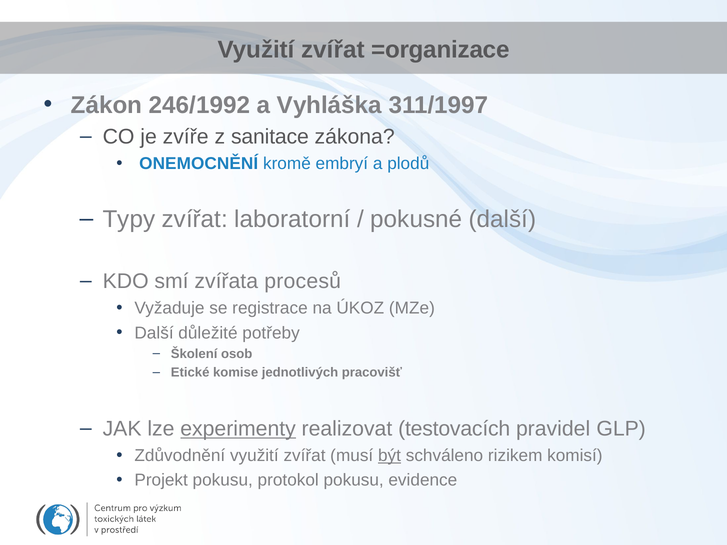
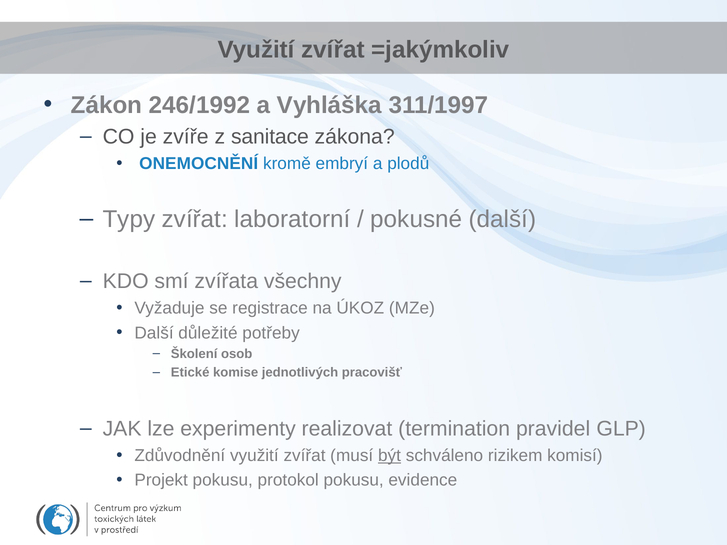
=organizace: =organizace -> =jakýmkoliv
procesů: procesů -> všechny
experimenty underline: present -> none
testovacích: testovacích -> termination
